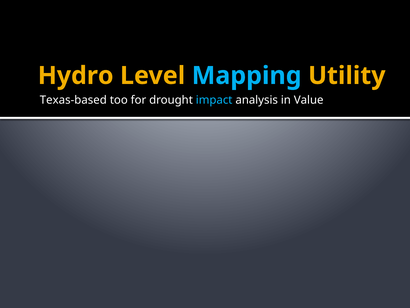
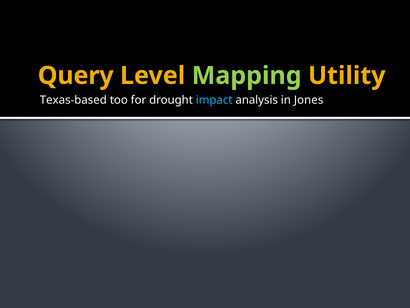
Hydro: Hydro -> Query
Mapping colour: light blue -> light green
Value: Value -> Jones
